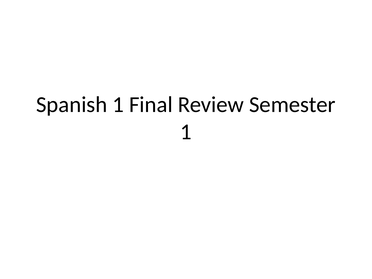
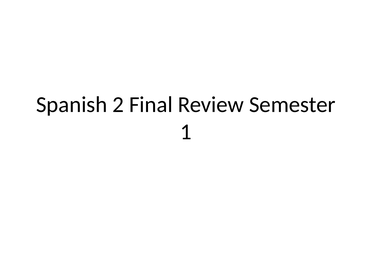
Spanish 1: 1 -> 2
